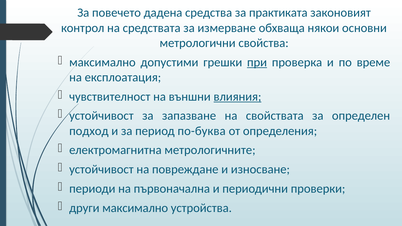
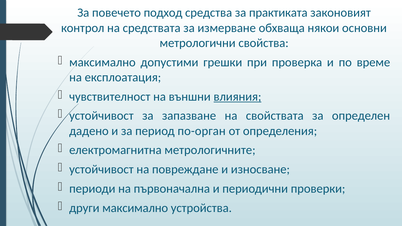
дадена: дадена -> подход
при underline: present -> none
подход: подход -> дадено
по-буква: по-буква -> по-орган
